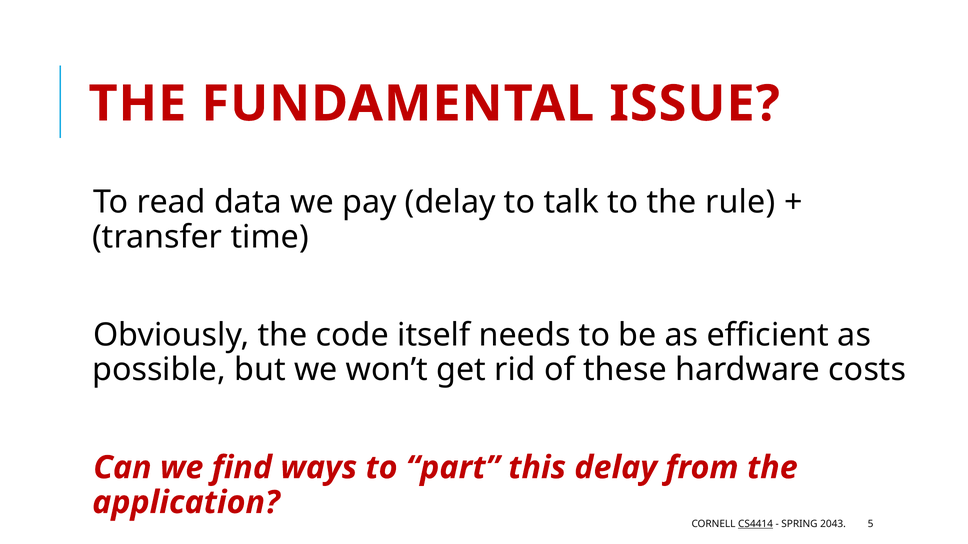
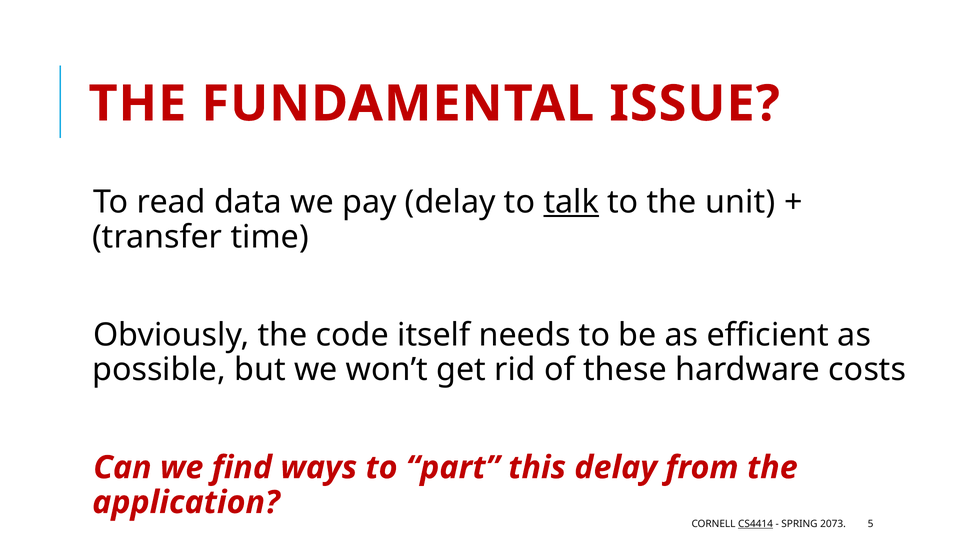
talk underline: none -> present
rule: rule -> unit
2043: 2043 -> 2073
